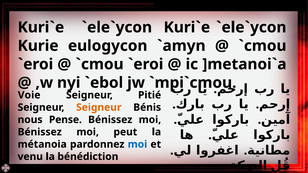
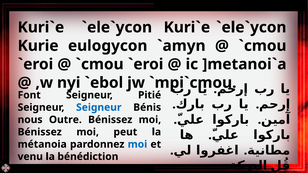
Voie: Voie -> Font
Seigneur at (99, 108) colour: orange -> blue
Pense: Pense -> Outre
